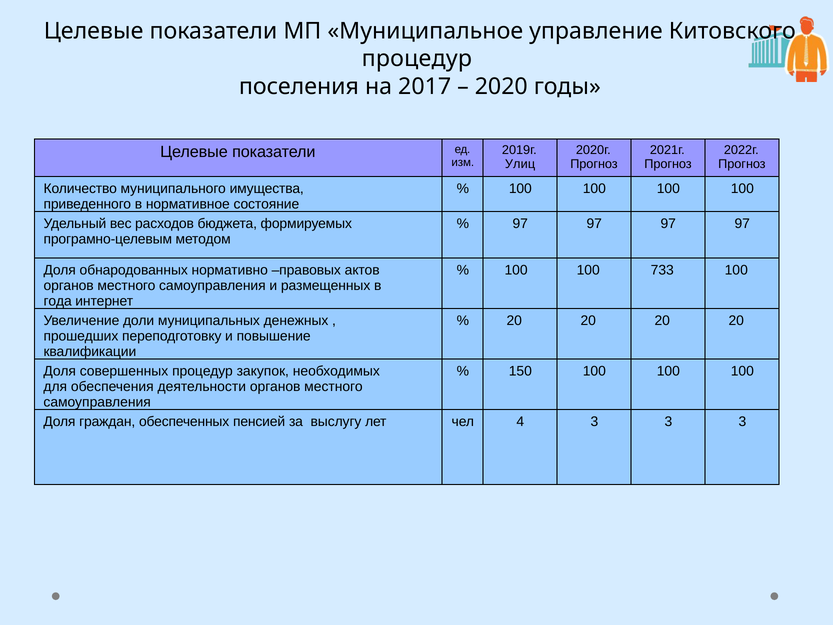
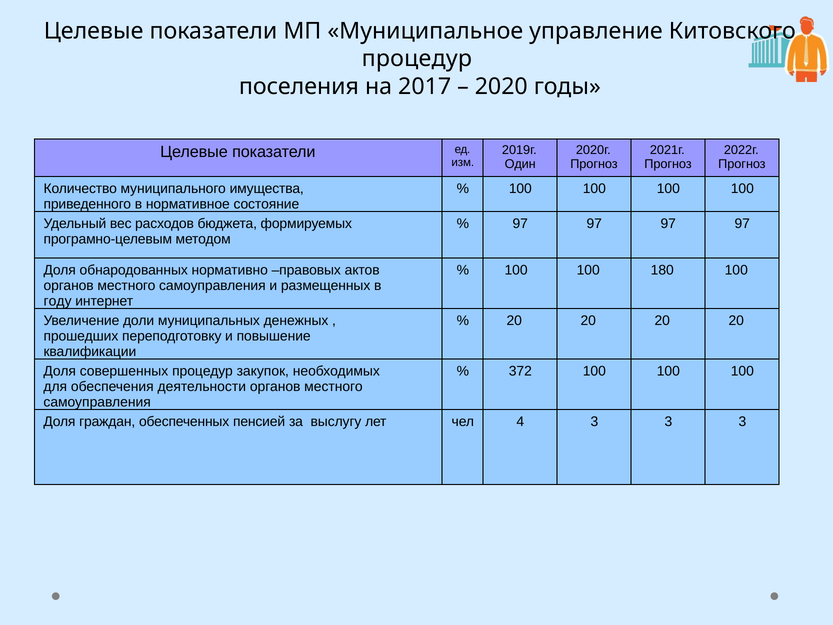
Улиц: Улиц -> Один
733: 733 -> 180
года: года -> году
150: 150 -> 372
